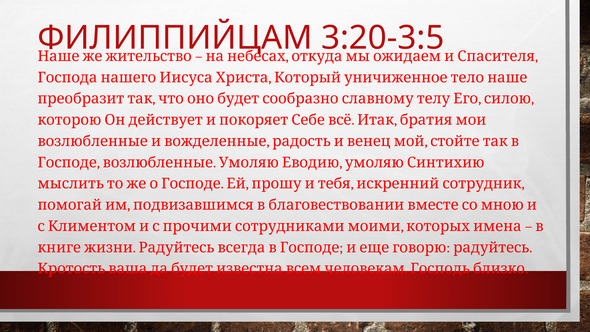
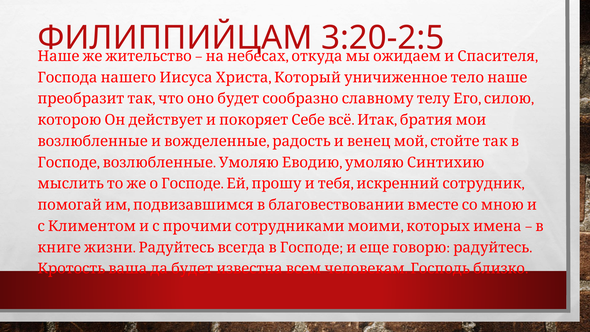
3:20-3:5: 3:20-3:5 -> 3:20-2:5
